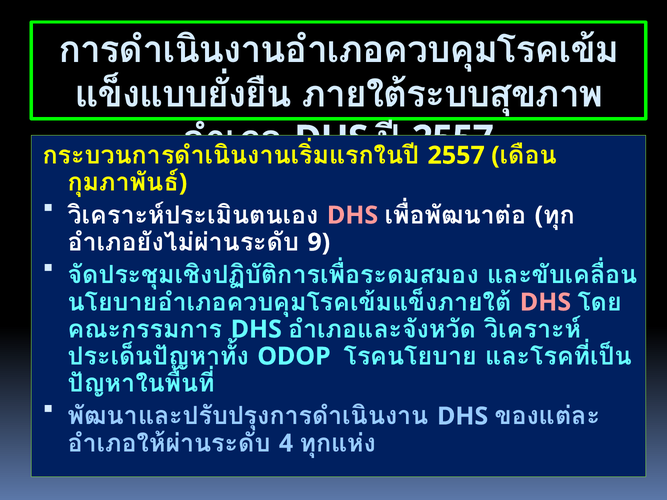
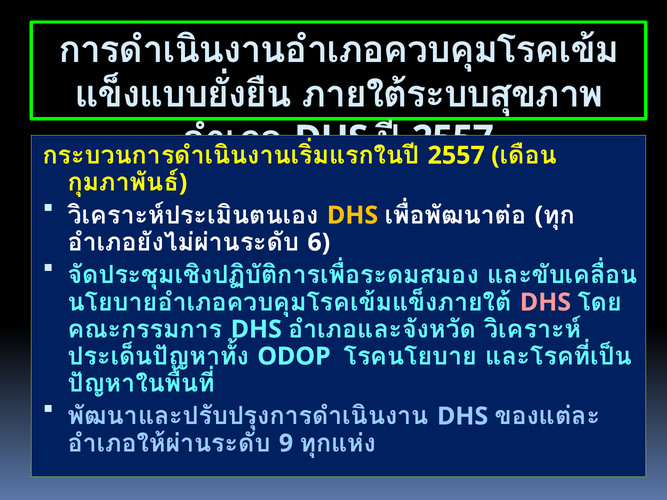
DHS at (353, 215) colour: pink -> yellow
9: 9 -> 6
4: 4 -> 9
